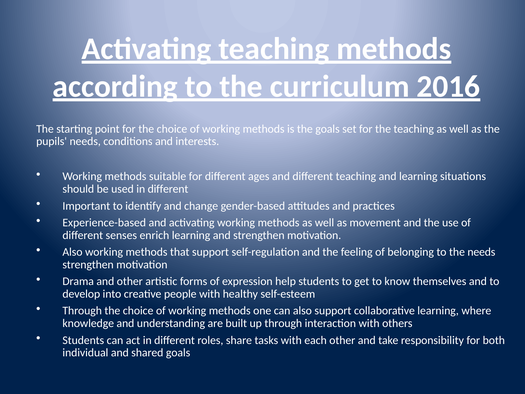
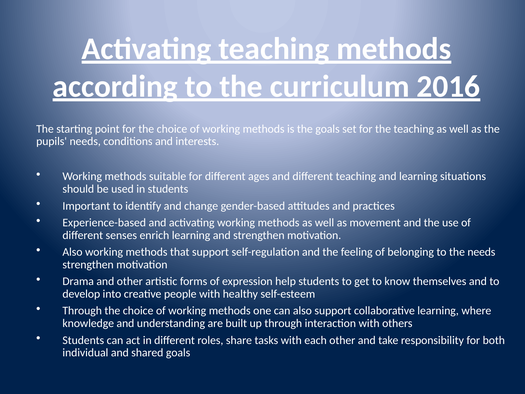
used in different: different -> students
